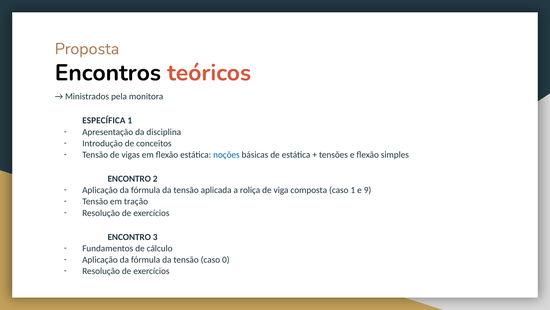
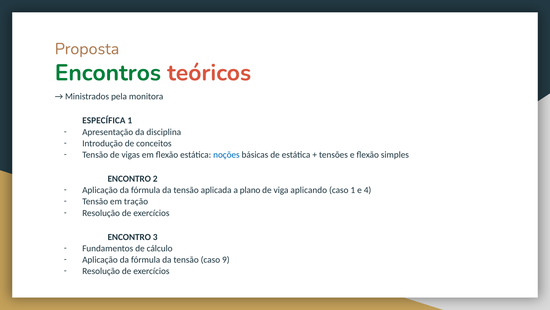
Encontros colour: black -> green
roliça: roliça -> plano
composta: composta -> aplicando
9: 9 -> 4
0: 0 -> 9
